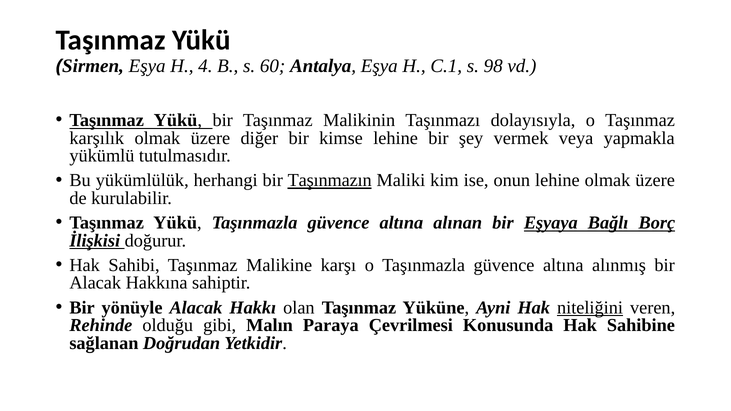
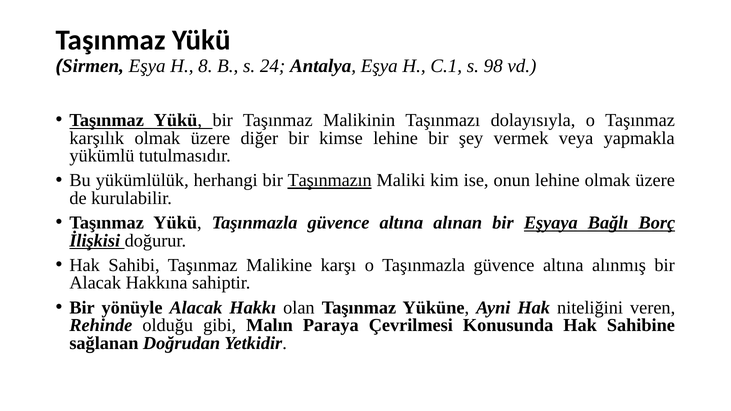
4: 4 -> 8
60: 60 -> 24
niteliğini underline: present -> none
